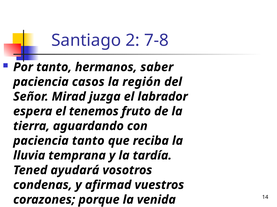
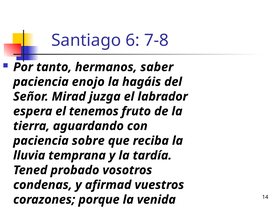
2: 2 -> 6
casos: casos -> enojo
región: región -> hagáis
paciencia tanto: tanto -> sobre
ayudará: ayudará -> probado
